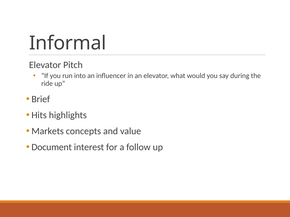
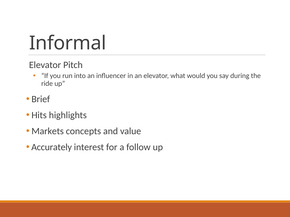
Document: Document -> Accurately
